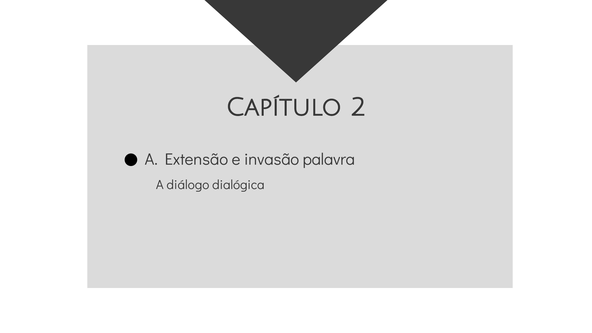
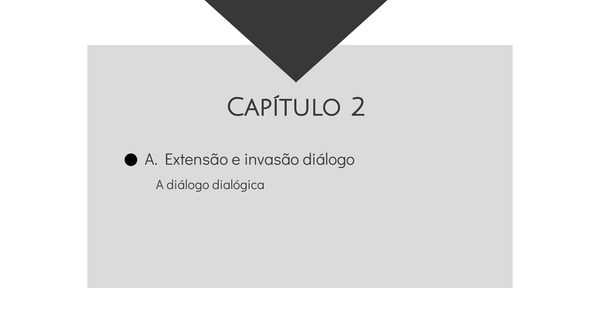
invasão palavra: palavra -> diálogo
